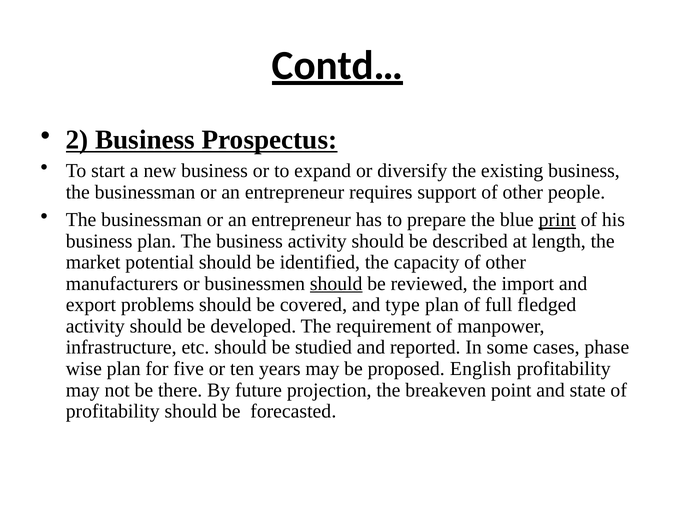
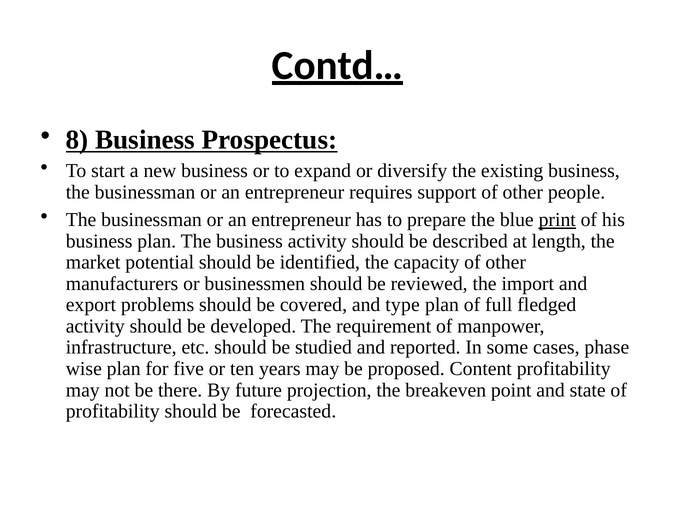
2: 2 -> 8
should at (336, 283) underline: present -> none
English: English -> Content
